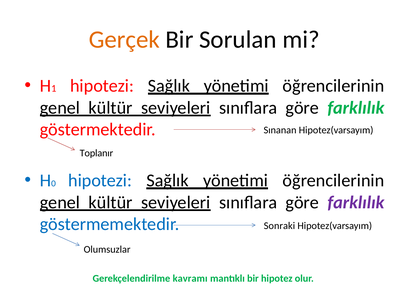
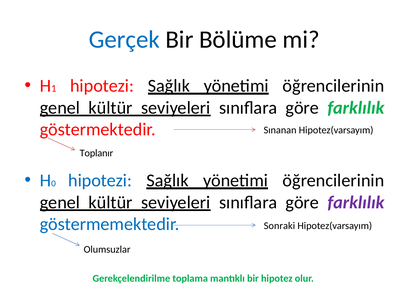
Gerçek colour: orange -> blue
Sorulan: Sorulan -> Bölüme
kavramı: kavramı -> toplama
